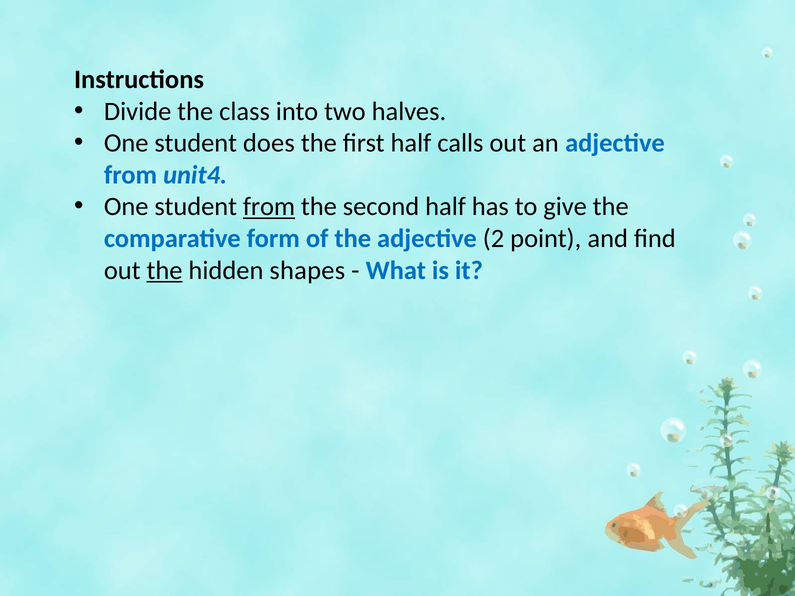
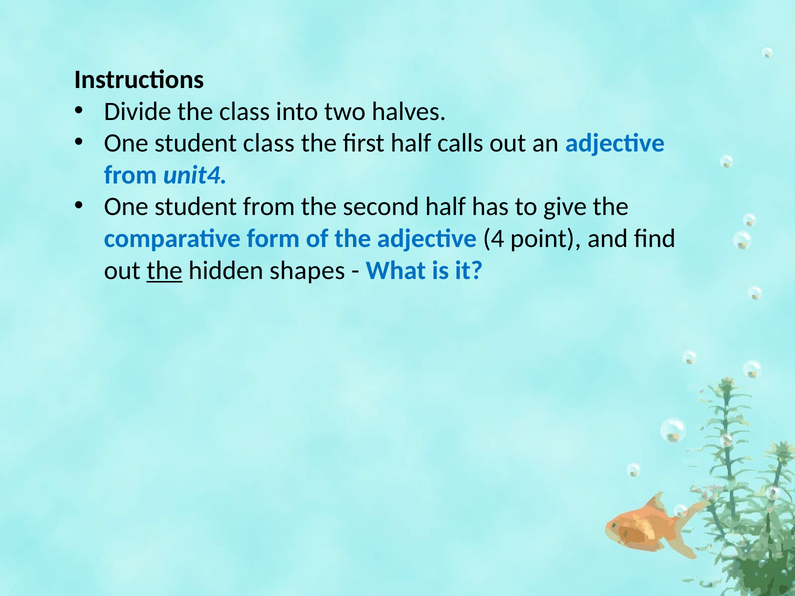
student does: does -> class
from at (269, 207) underline: present -> none
2: 2 -> 4
